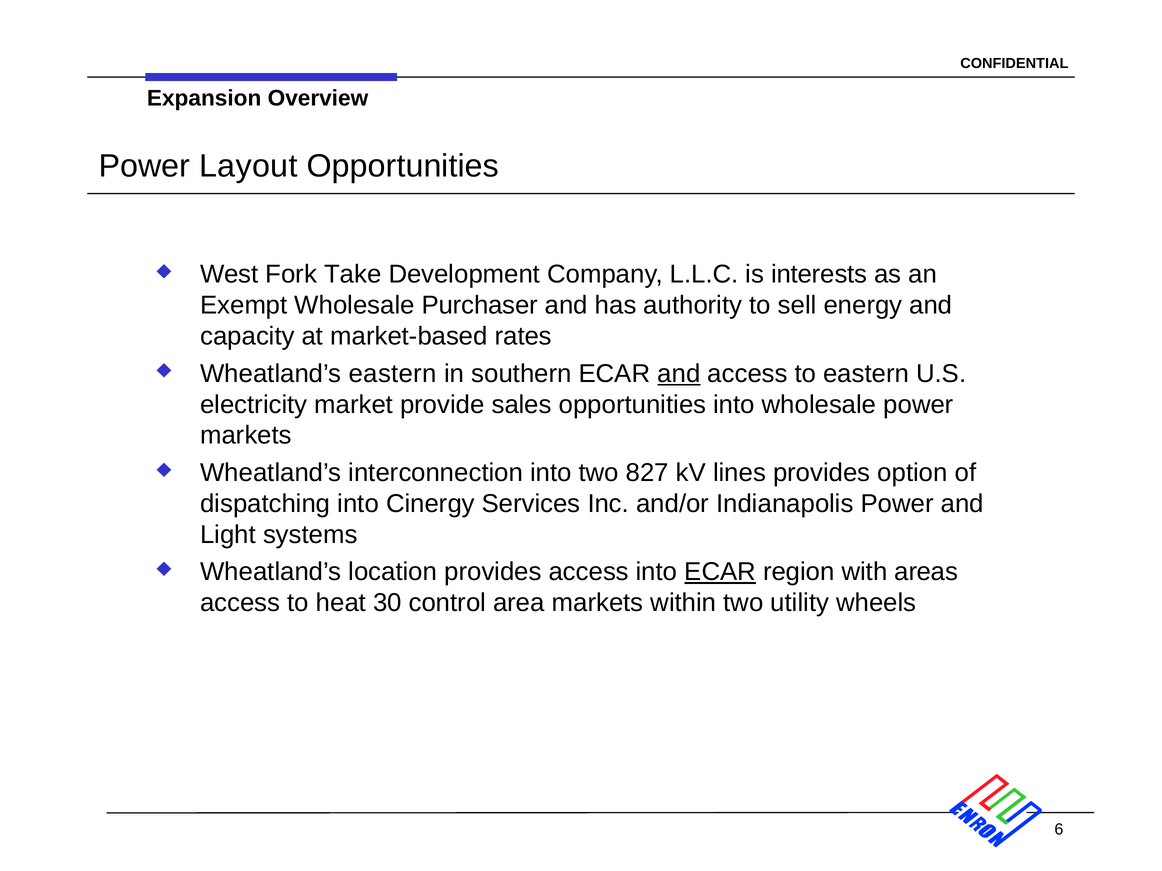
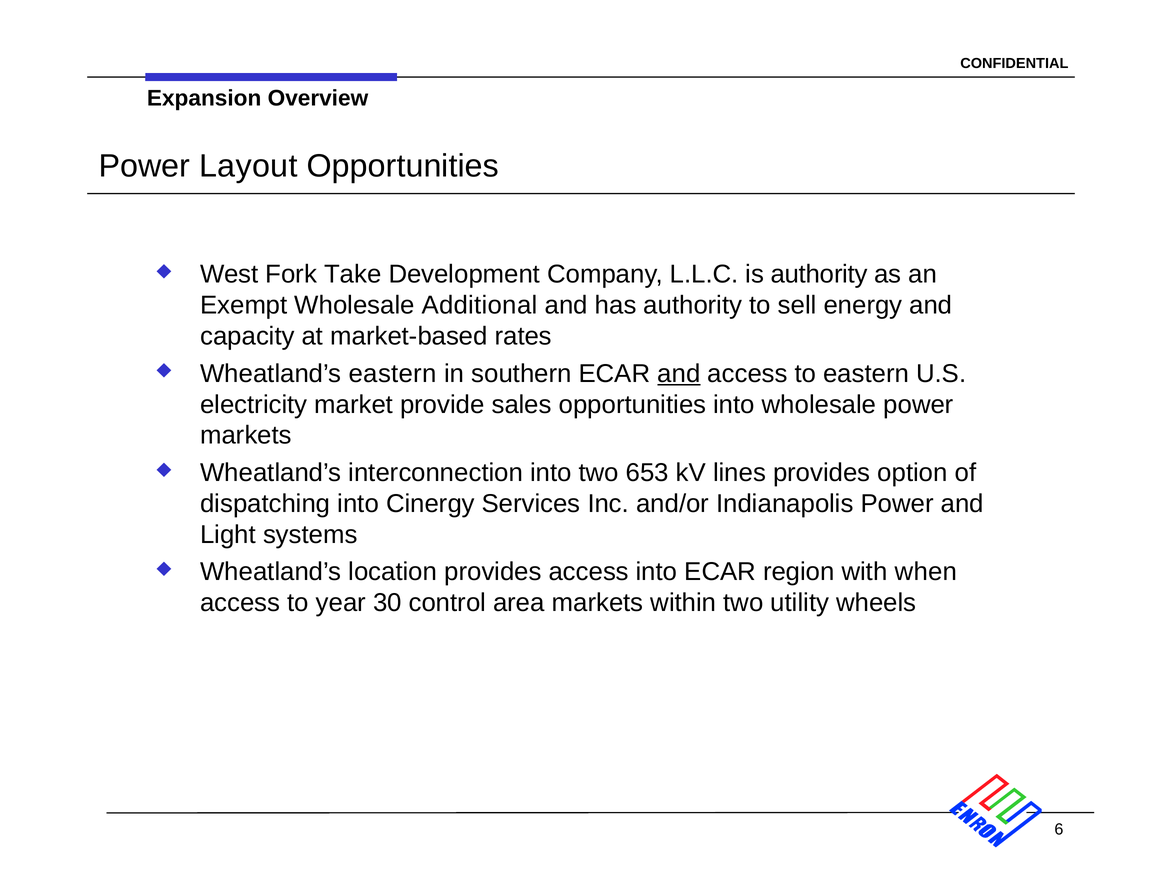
is interests: interests -> authority
Purchaser: Purchaser -> Additional
827: 827 -> 653
ECAR at (720, 572) underline: present -> none
areas: areas -> when
heat: heat -> year
